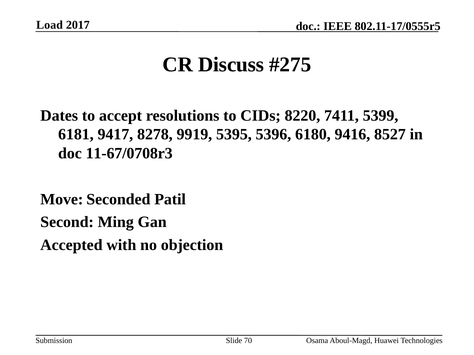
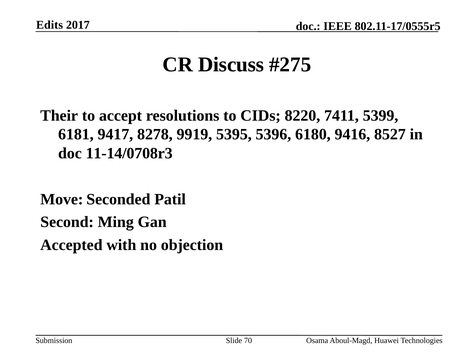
Load: Load -> Edits
Dates: Dates -> Their
11-67/0708r3: 11-67/0708r3 -> 11-14/0708r3
